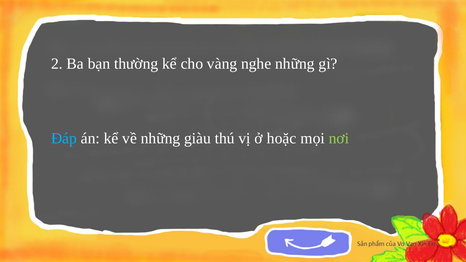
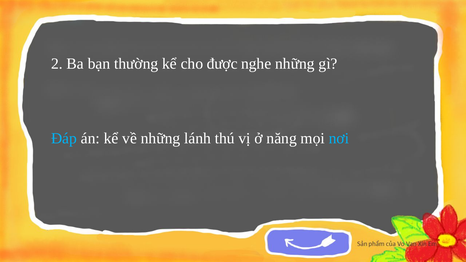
vàng: vàng -> được
giàu: giàu -> lánh
hoặc: hoặc -> năng
nơi colour: light green -> light blue
